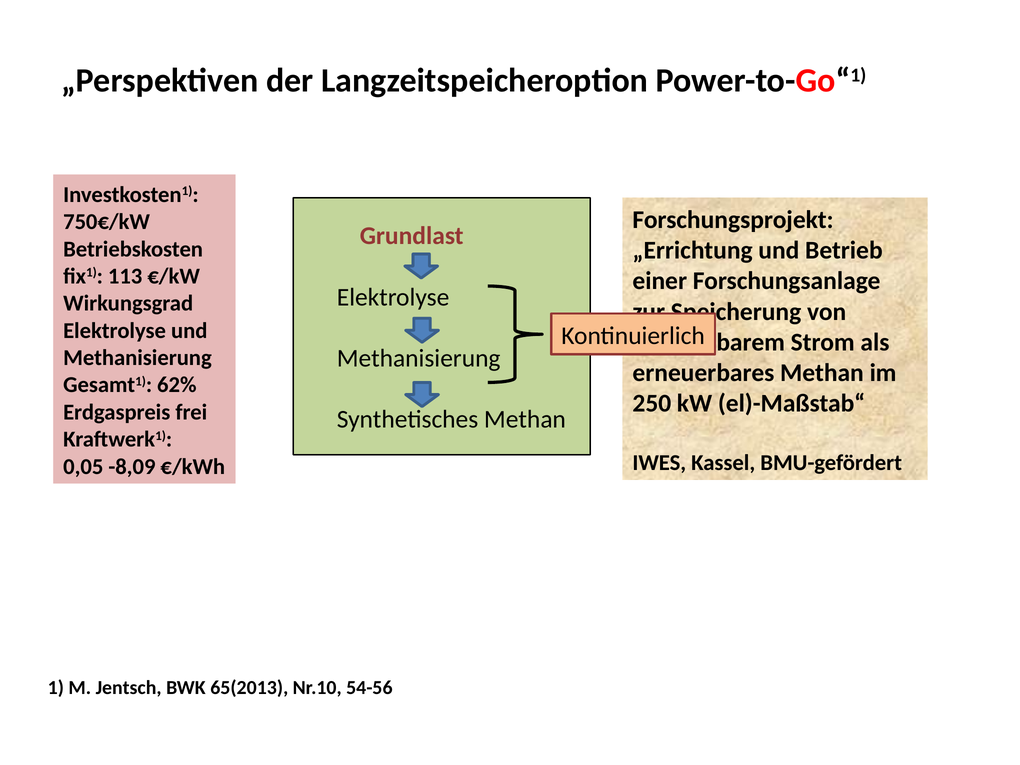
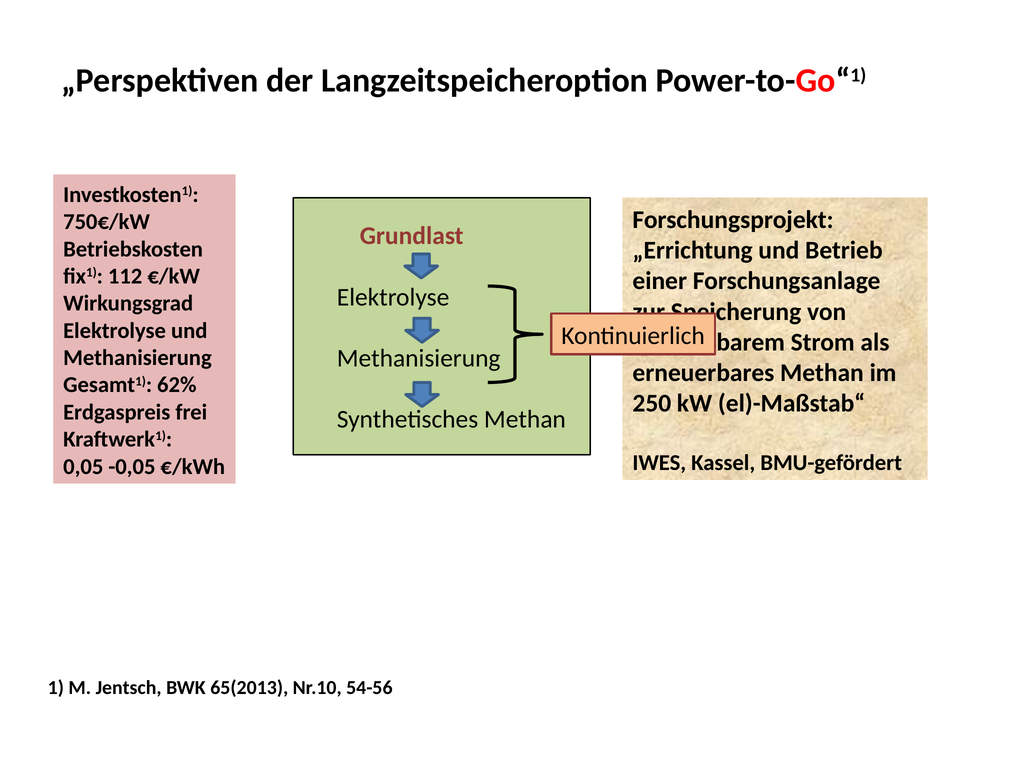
113: 113 -> 112
-8,09: -8,09 -> -0,05
